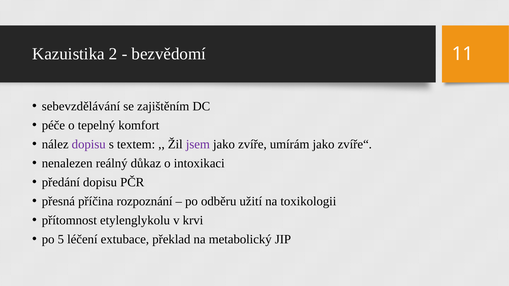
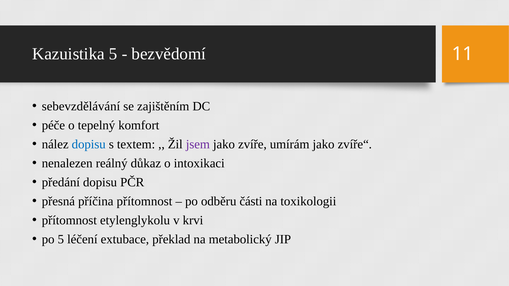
Kazuistika 2: 2 -> 5
dopisu at (89, 144) colour: purple -> blue
příčina rozpoznání: rozpoznání -> přítomnost
užití: užití -> části
